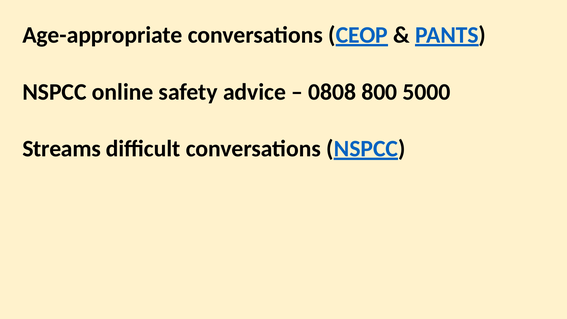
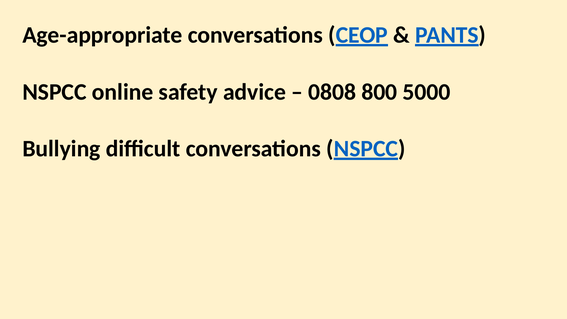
Streams: Streams -> Bullying
